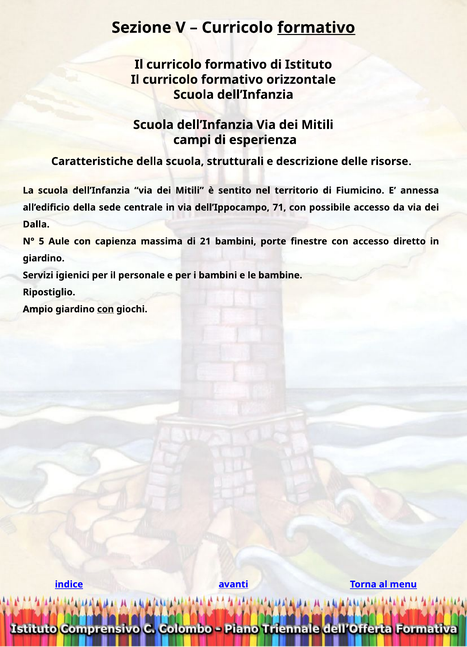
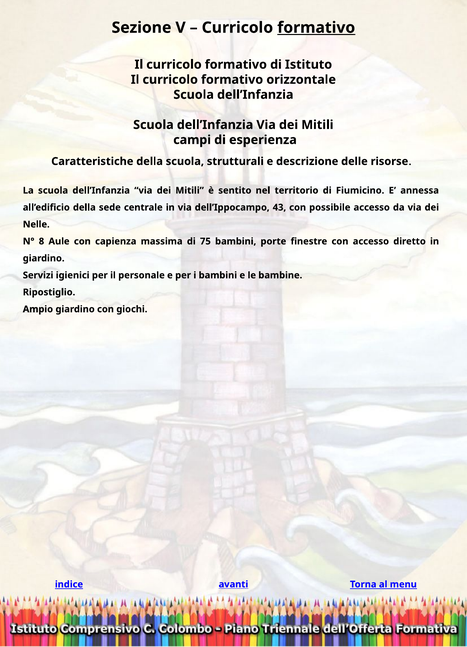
71: 71 -> 43
Dalla: Dalla -> Nelle
5: 5 -> 8
21: 21 -> 75
con at (105, 309) underline: present -> none
